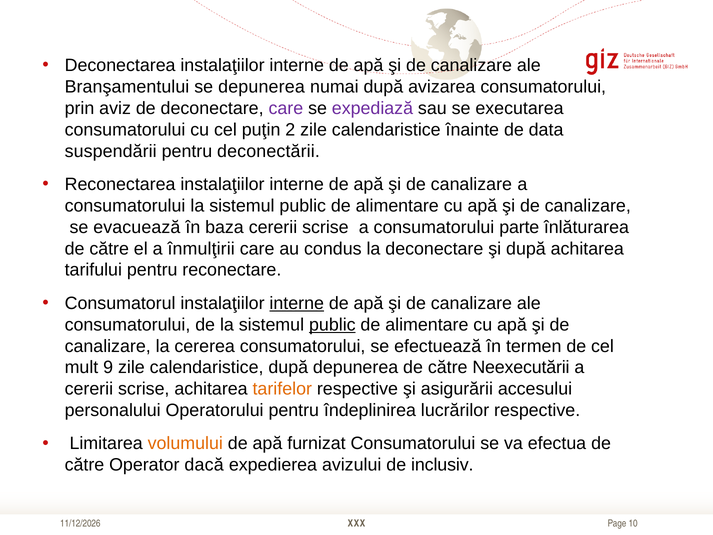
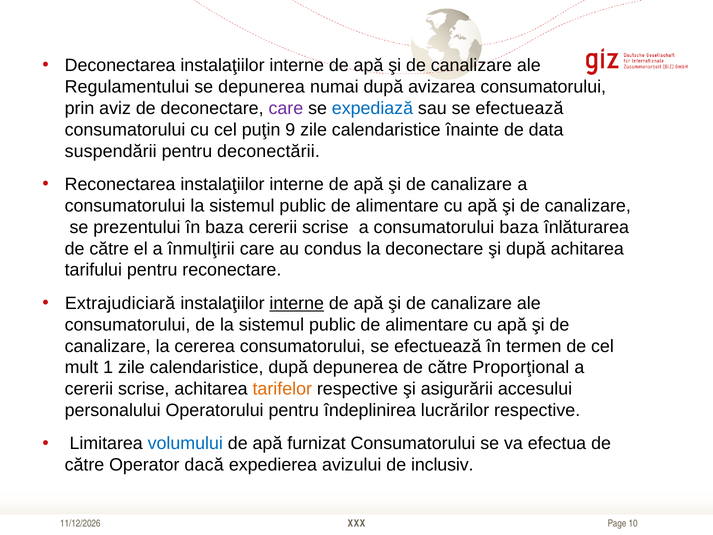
Branşamentului: Branşamentului -> Regulamentului
expediază colour: purple -> blue
sau se executarea: executarea -> efectuează
2: 2 -> 9
evacuează: evacuează -> prezentului
consumatorului parte: parte -> baza
Consumatorul: Consumatorul -> Extrajudiciară
public at (332, 325) underline: present -> none
9: 9 -> 1
Neexecutării: Neexecutării -> Proporţional
volumului colour: orange -> blue
